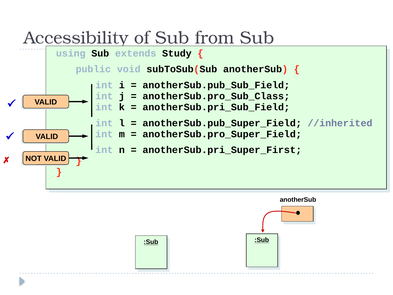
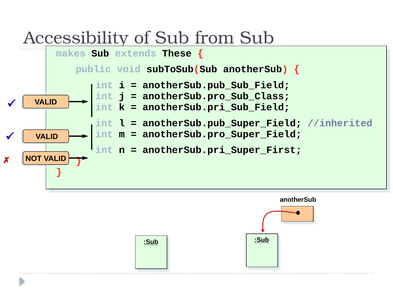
using: using -> makes
Study: Study -> These
